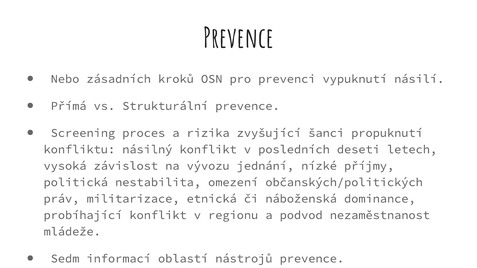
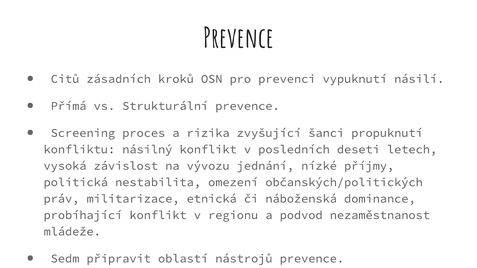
Nebo: Nebo -> Citů
informací: informací -> připravit
